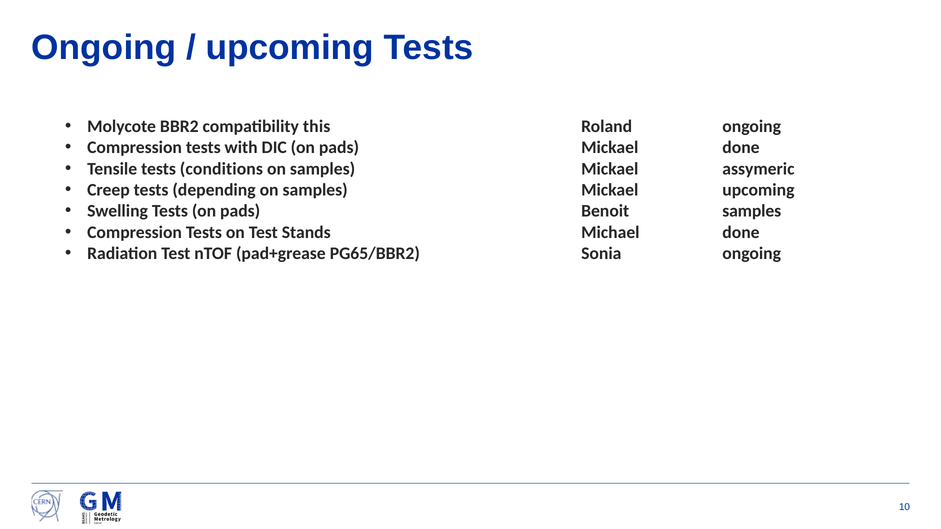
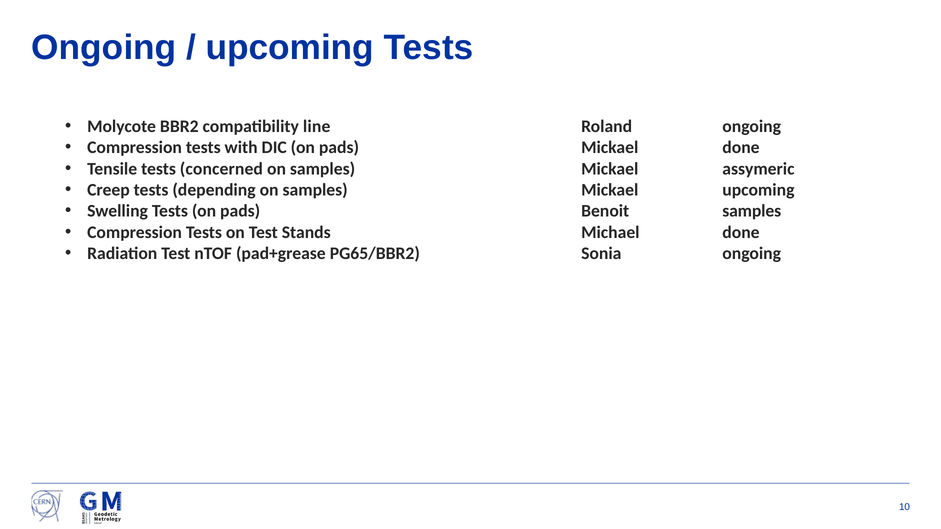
this: this -> line
conditions: conditions -> concerned
